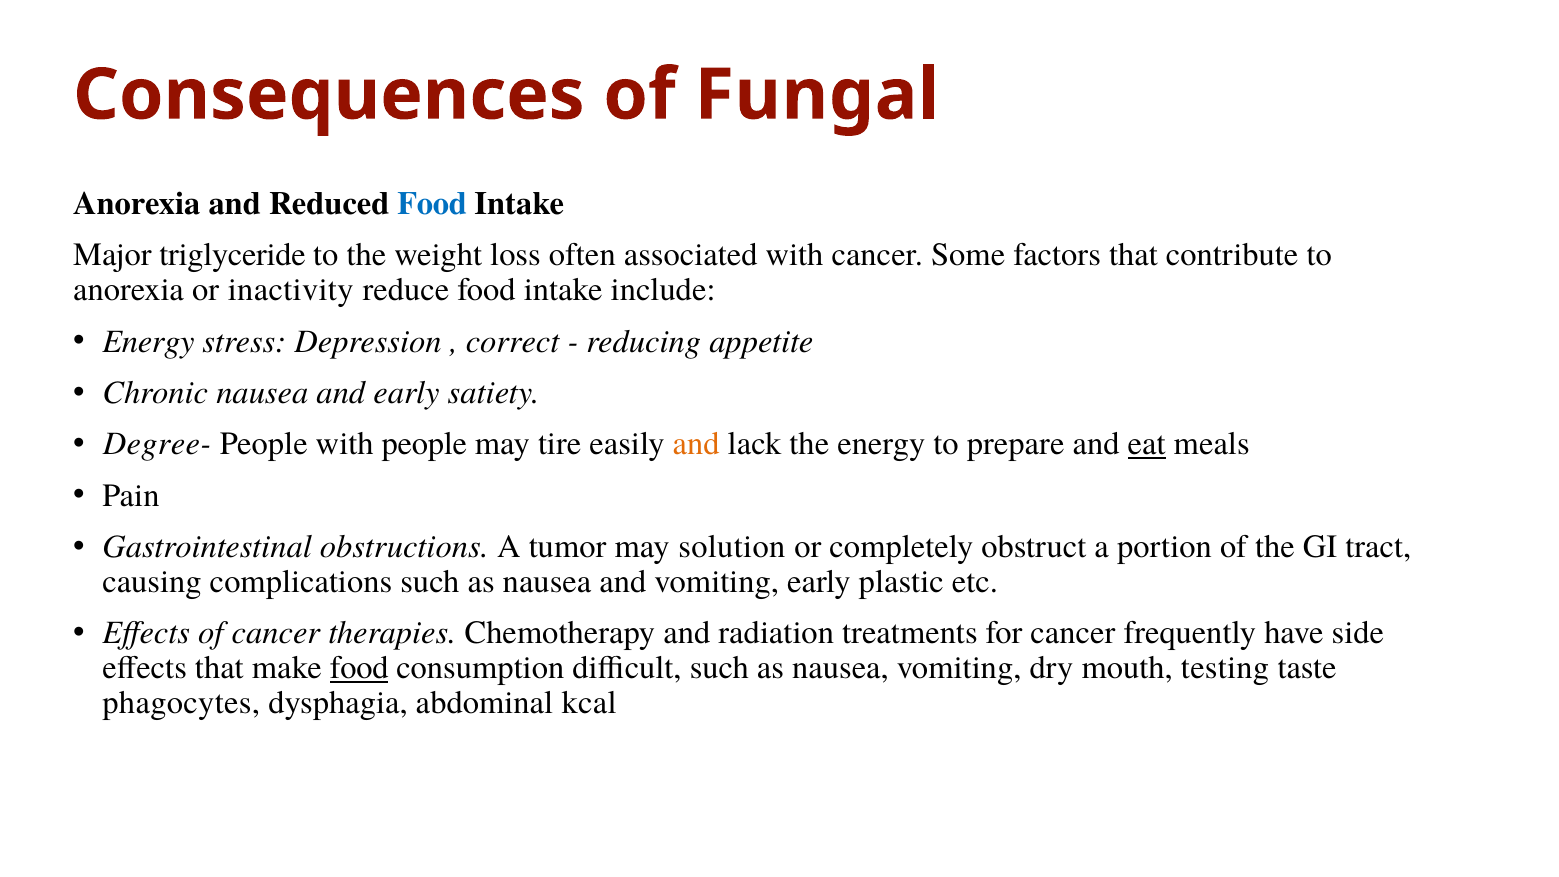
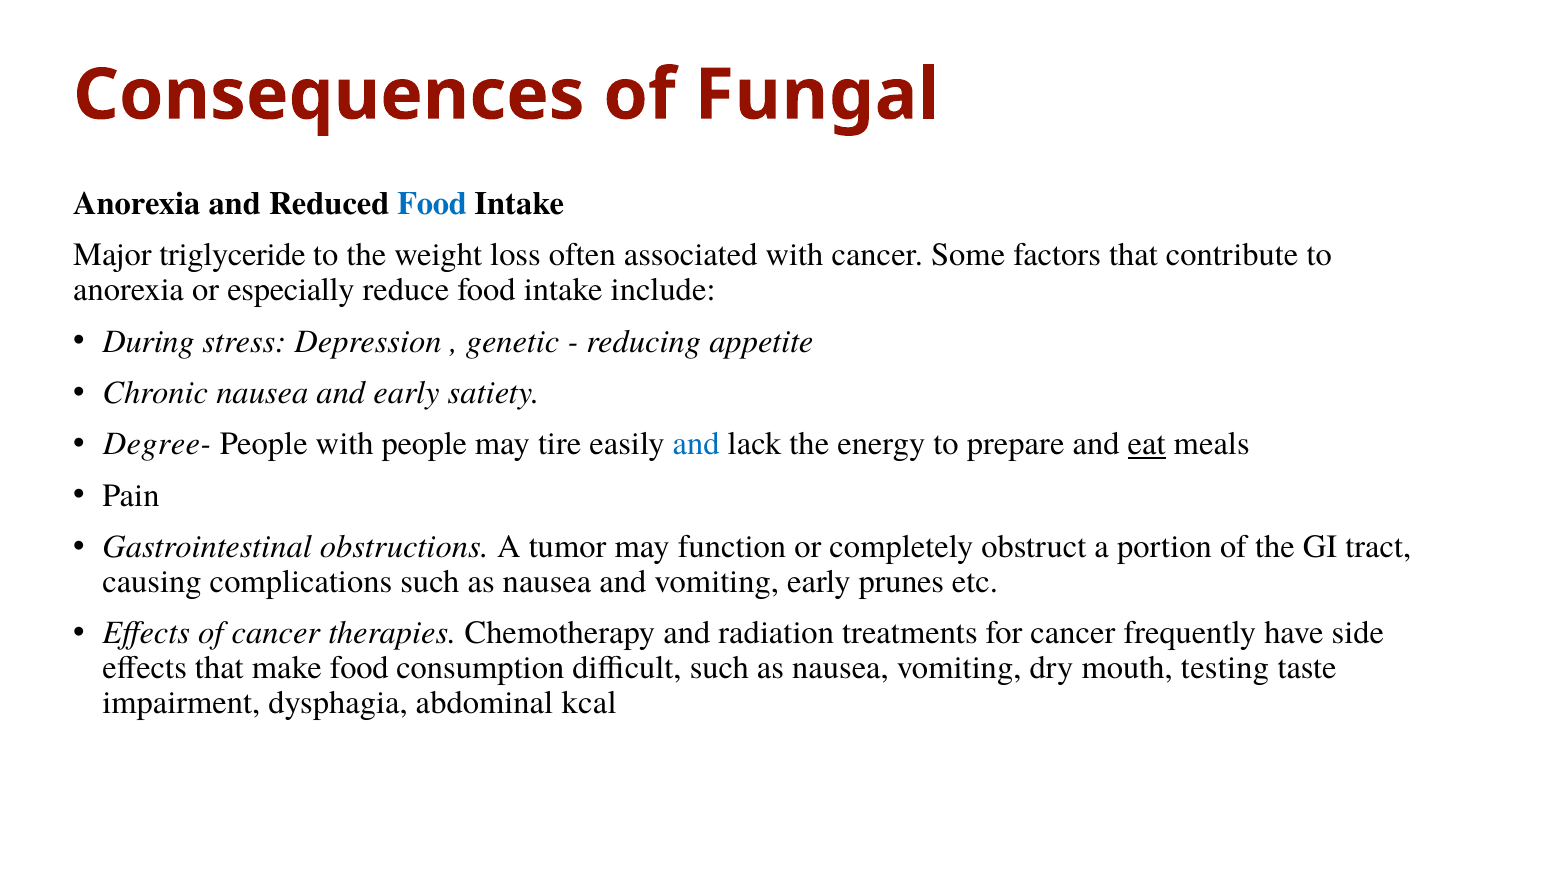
inactivity: inactivity -> especially
Energy at (149, 341): Energy -> During
correct: correct -> genetic
and at (696, 444) colour: orange -> blue
solution: solution -> function
plastic: plastic -> prunes
food at (359, 668) underline: present -> none
phagocytes: phagocytes -> impairment
